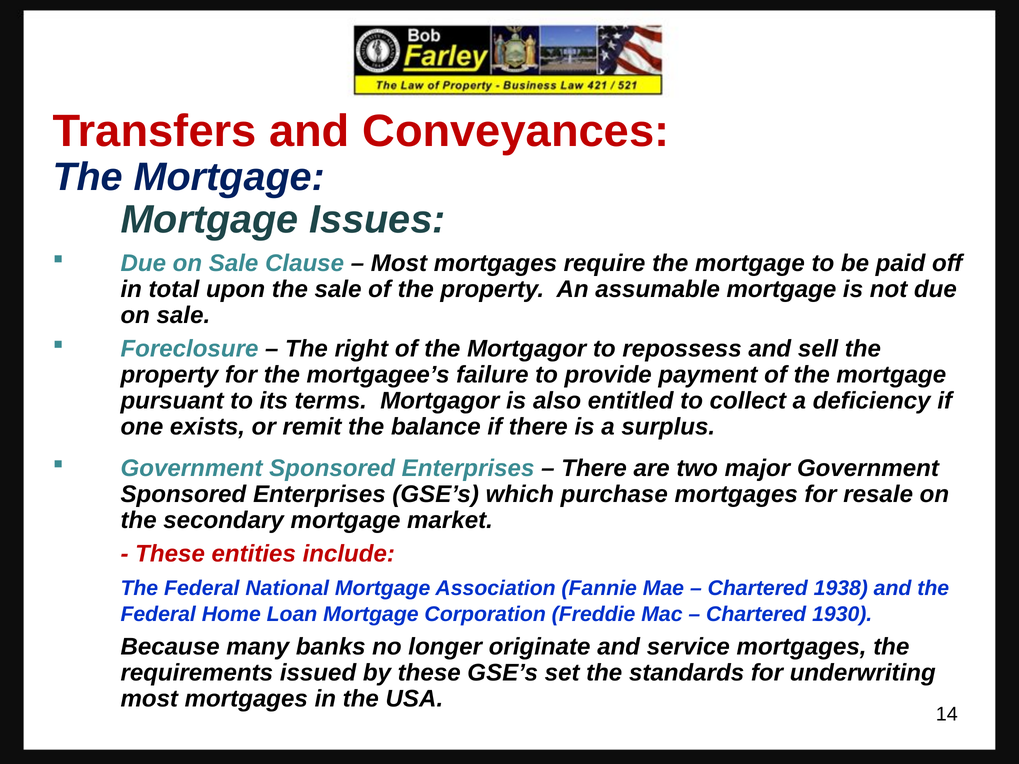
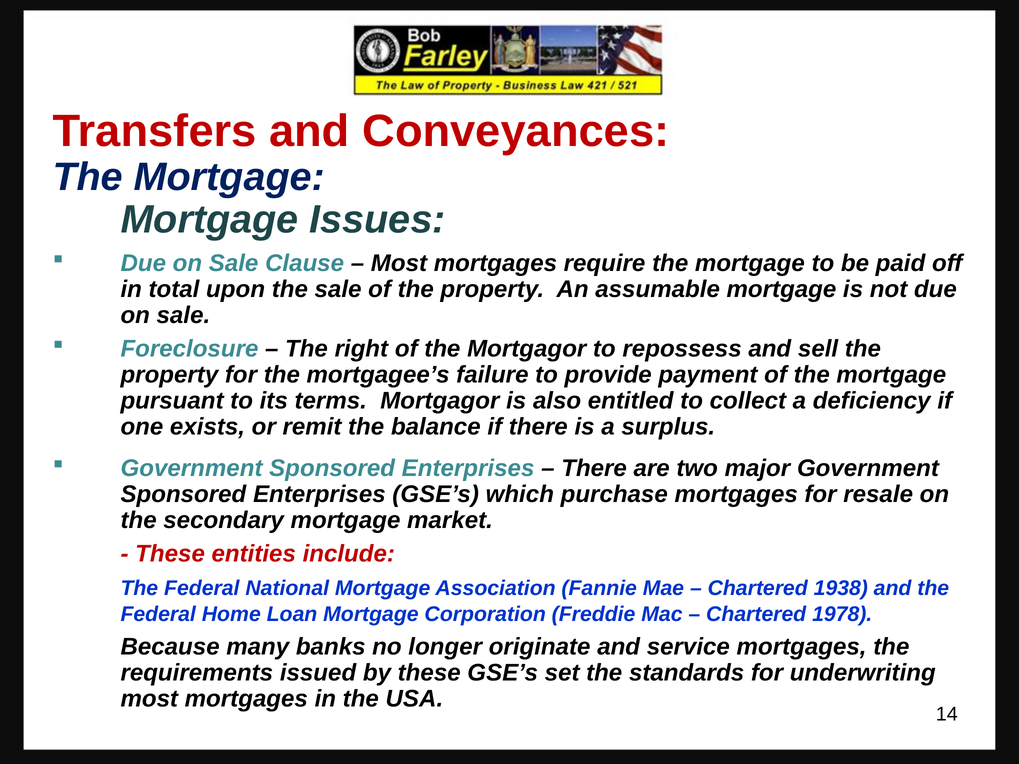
1930: 1930 -> 1978
